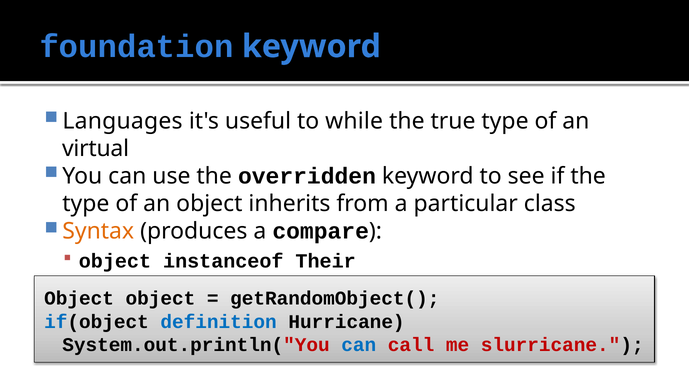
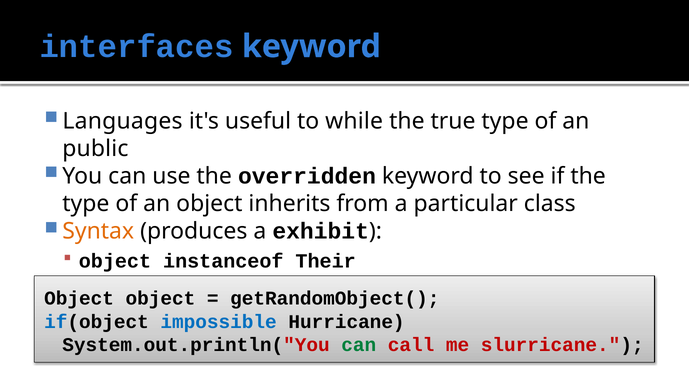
foundation: foundation -> interfaces
virtual: virtual -> public
compare: compare -> exhibit
definition: definition -> impossible
can at (359, 345) colour: blue -> green
